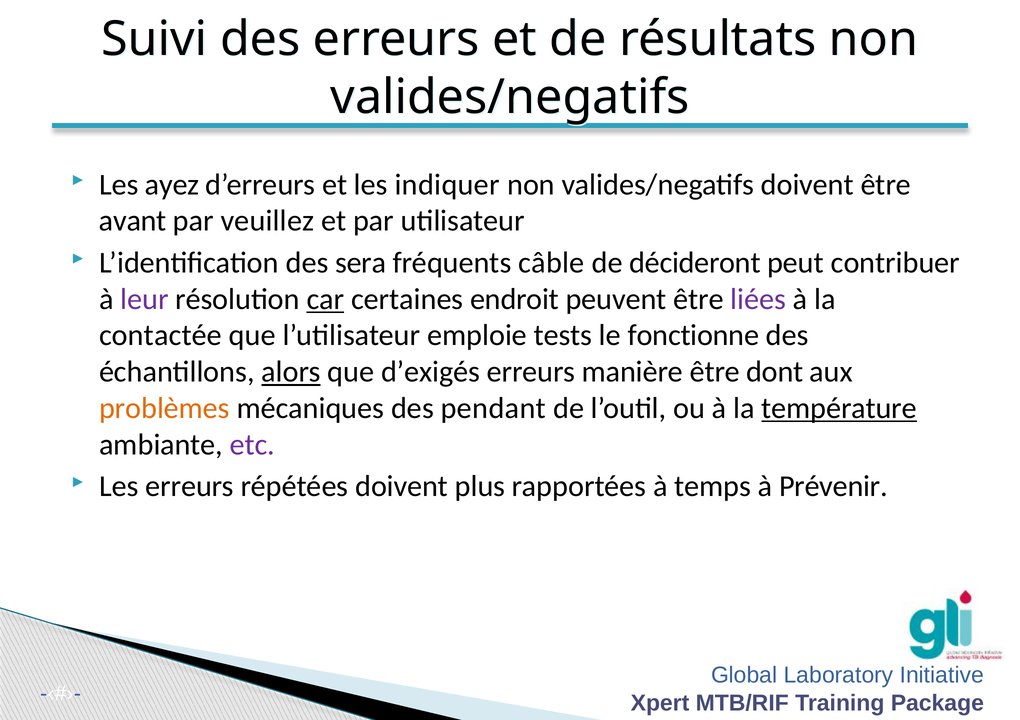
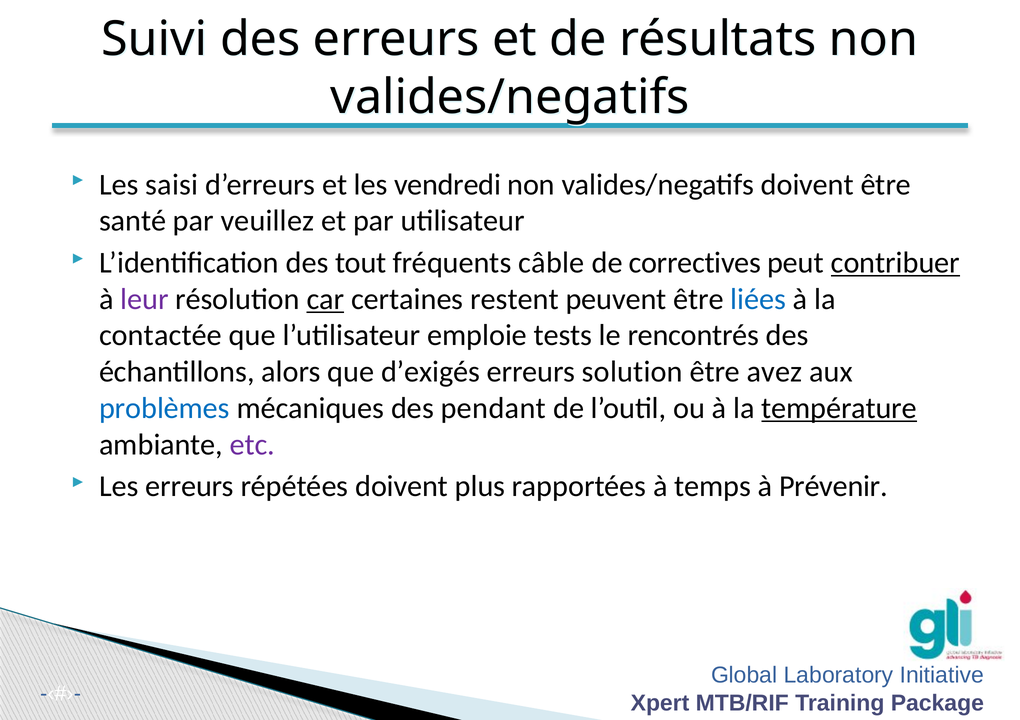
ayez: ayez -> saisi
indiquer: indiquer -> vendredi
avant: avant -> santé
sera: sera -> tout
décideront: décideront -> correctives
contribuer underline: none -> present
endroit: endroit -> restent
liées colour: purple -> blue
fonctionne: fonctionne -> rencontrés
alors underline: present -> none
manière: manière -> solution
dont: dont -> avez
problèmes colour: orange -> blue
